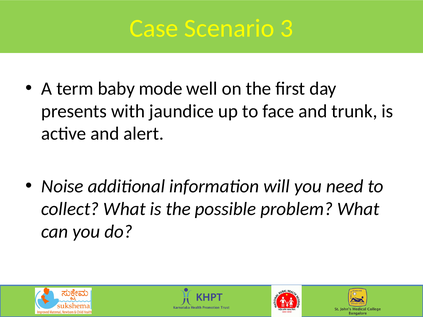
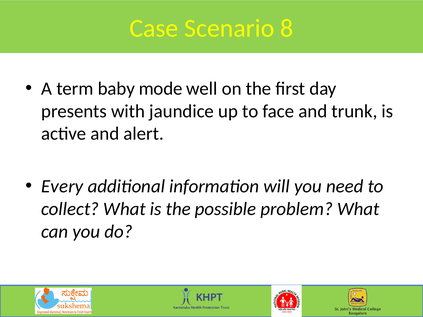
3: 3 -> 8
Noise: Noise -> Every
